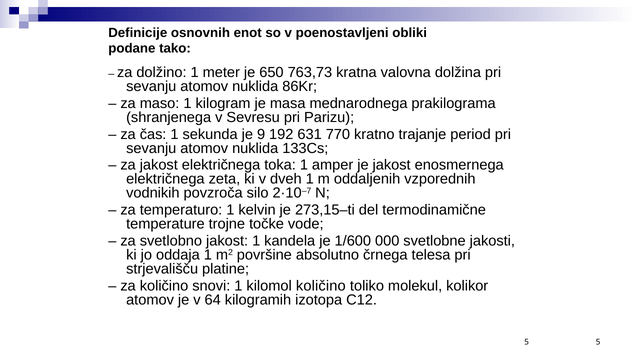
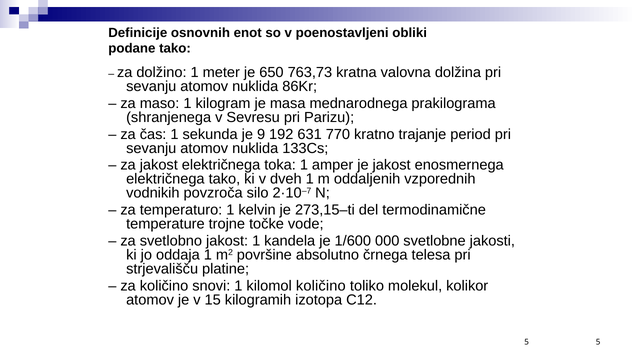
električnega zeta: zeta -> tako
64: 64 -> 15
